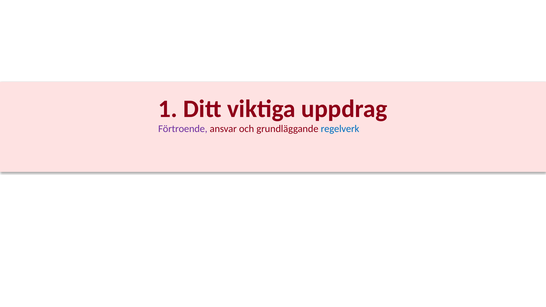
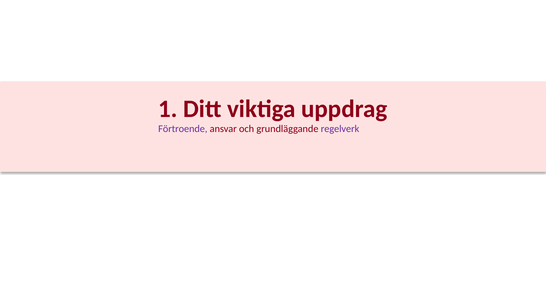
regelverk colour: blue -> purple
